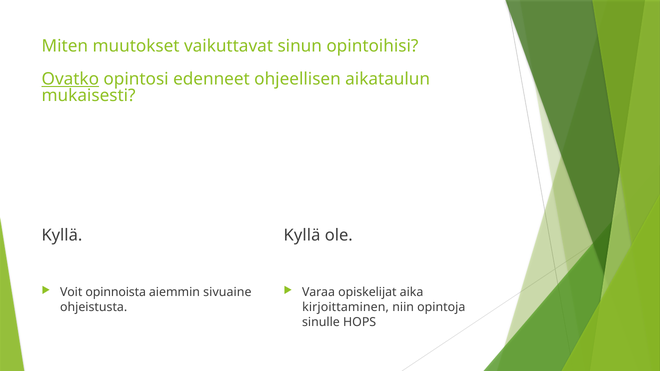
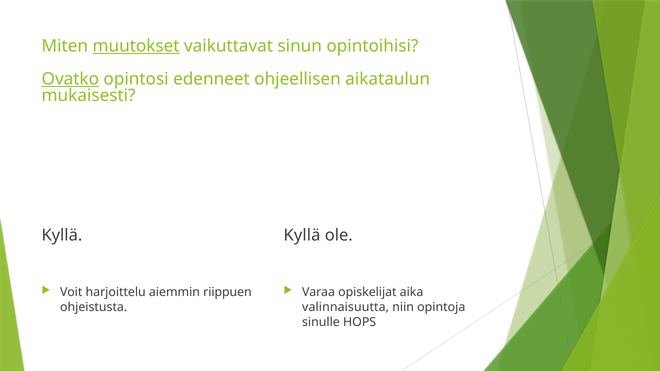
muutokset underline: none -> present
opinnoista: opinnoista -> harjoittelu
sivuaine: sivuaine -> riippuen
kirjoittaminen: kirjoittaminen -> valinnaisuutta
